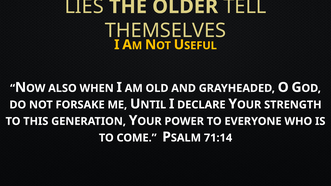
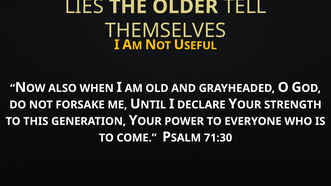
71:14: 71:14 -> 71:30
